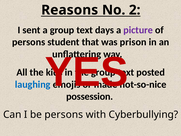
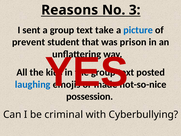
2: 2 -> 3
days: days -> take
picture colour: purple -> blue
persons at (29, 42): persons -> prevent
be persons: persons -> criminal
